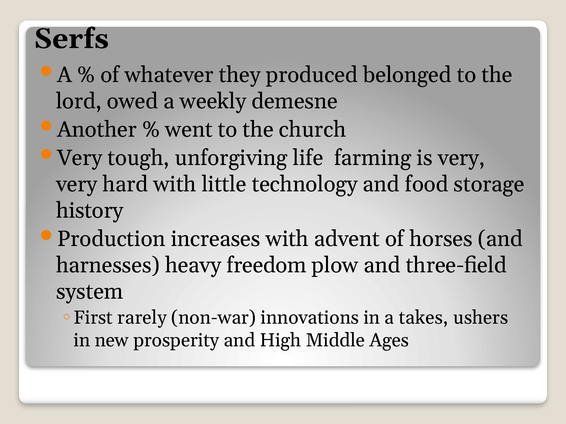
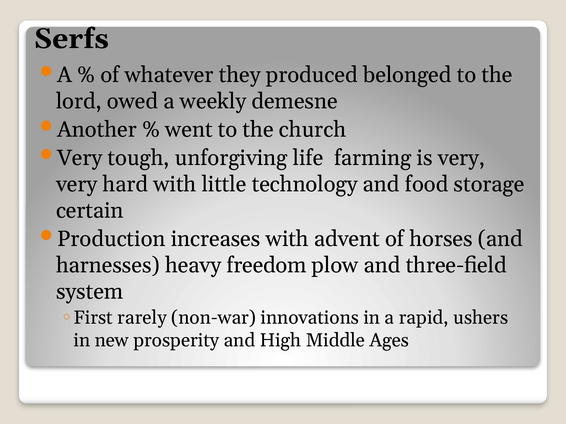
history: history -> certain
takes: takes -> rapid
